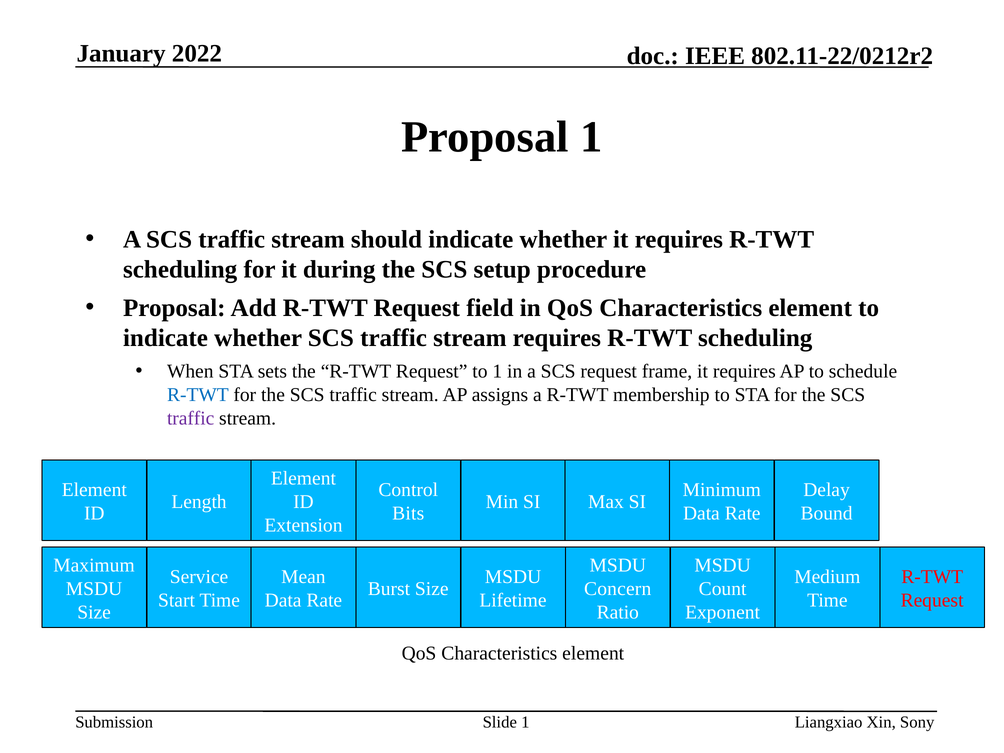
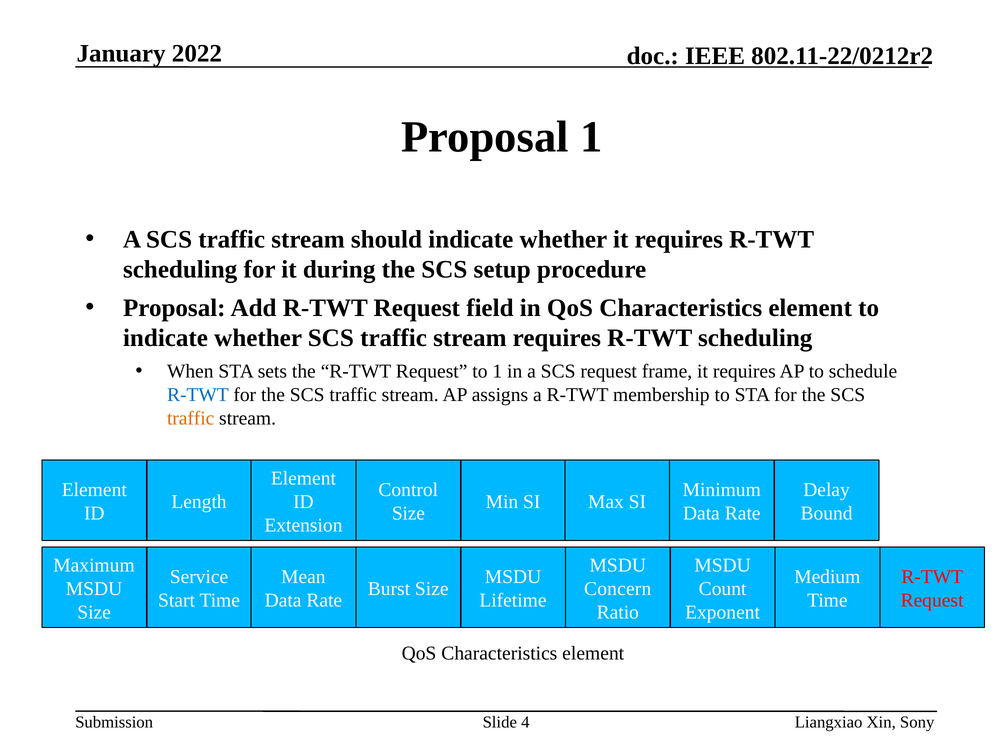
traffic at (191, 418) colour: purple -> orange
Bits at (408, 513): Bits -> Size
Slide 1: 1 -> 4
